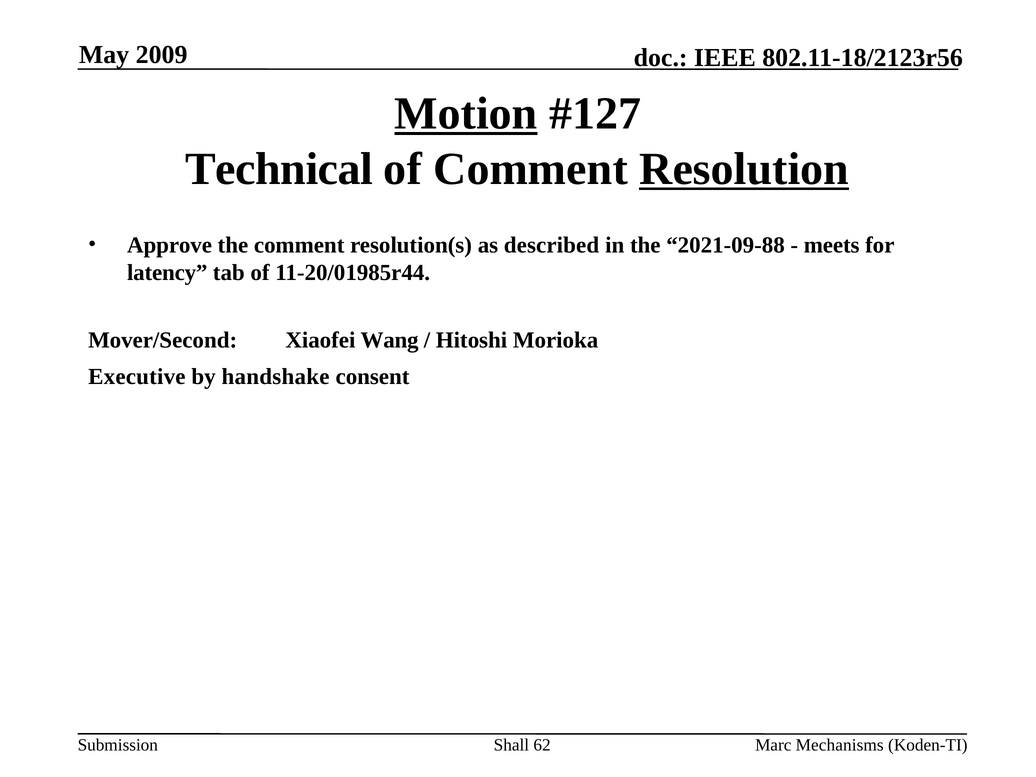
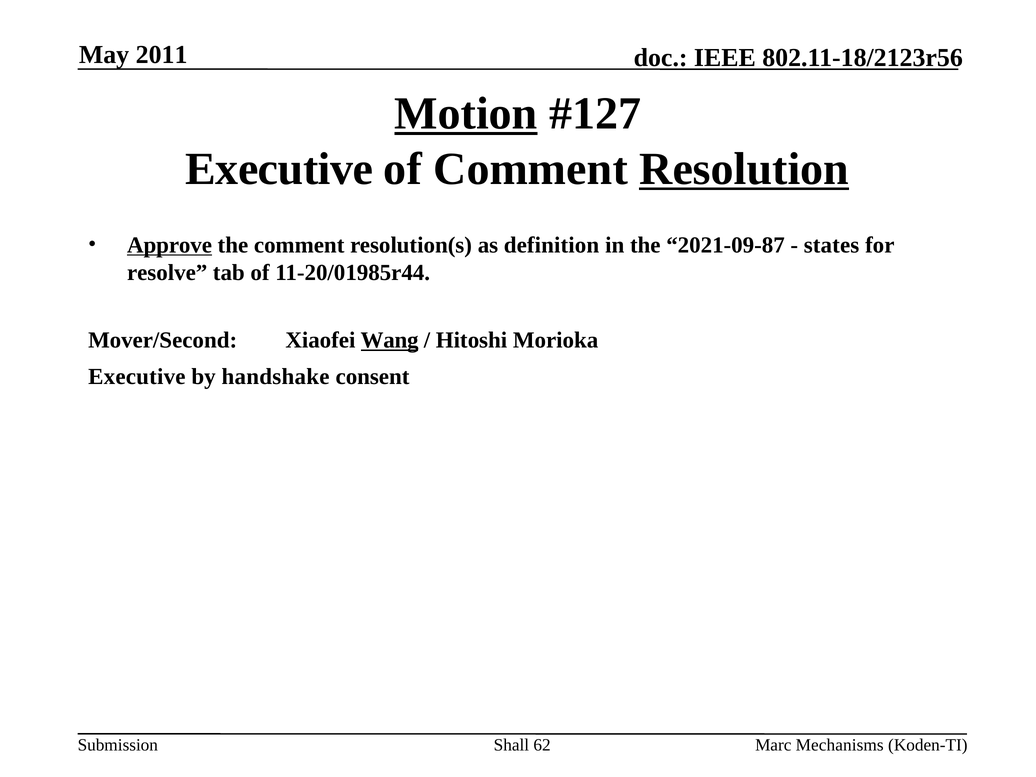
2009: 2009 -> 2011
Technical at (279, 169): Technical -> Executive
Approve underline: none -> present
described: described -> definition
2021-09-88: 2021-09-88 -> 2021-09-87
meets: meets -> states
latency: latency -> resolve
Wang underline: none -> present
